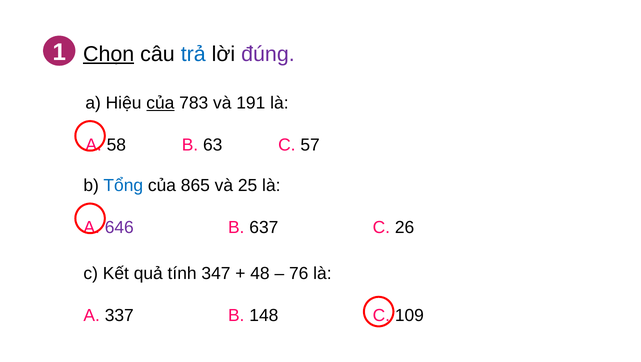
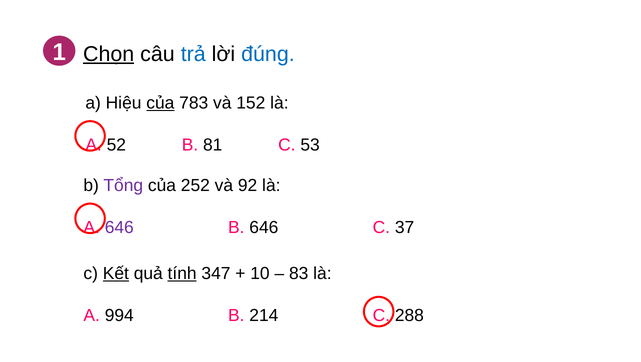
đúng colour: purple -> blue
191: 191 -> 152
58: 58 -> 52
63: 63 -> 81
57: 57 -> 53
Tổng colour: blue -> purple
865: 865 -> 252
25: 25 -> 92
B 637: 637 -> 646
26: 26 -> 37
Kết underline: none -> present
tính underline: none -> present
48: 48 -> 10
76: 76 -> 83
337: 337 -> 994
148: 148 -> 214
109: 109 -> 288
